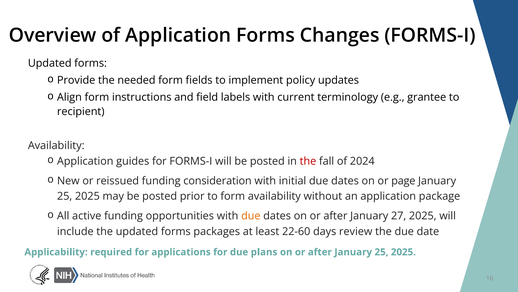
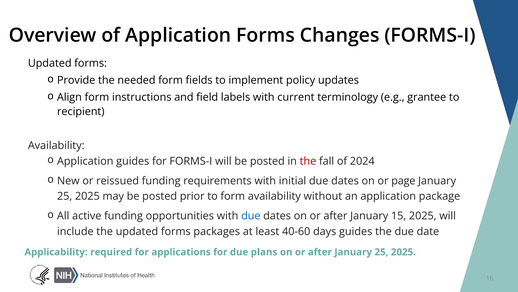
consideration: consideration -> requirements
due at (251, 216) colour: orange -> blue
27: 27 -> 15
22-60: 22-60 -> 40-60
days review: review -> guides
